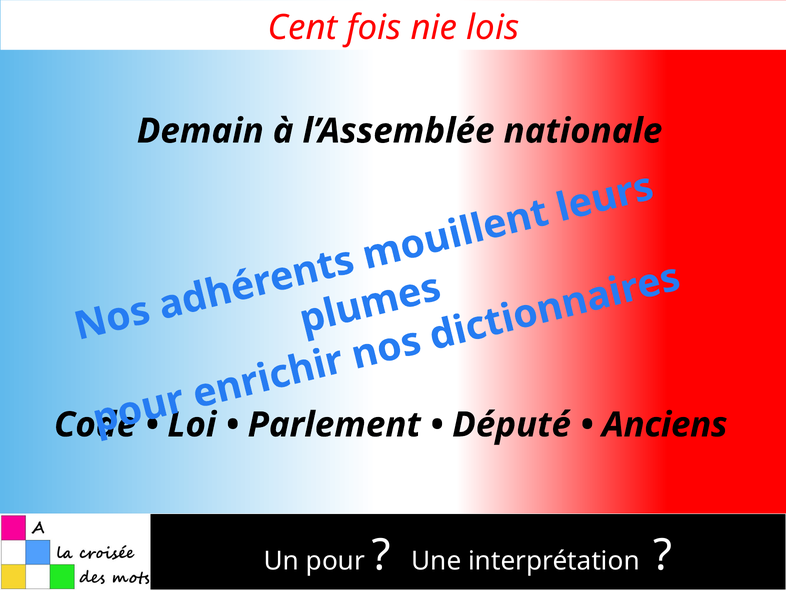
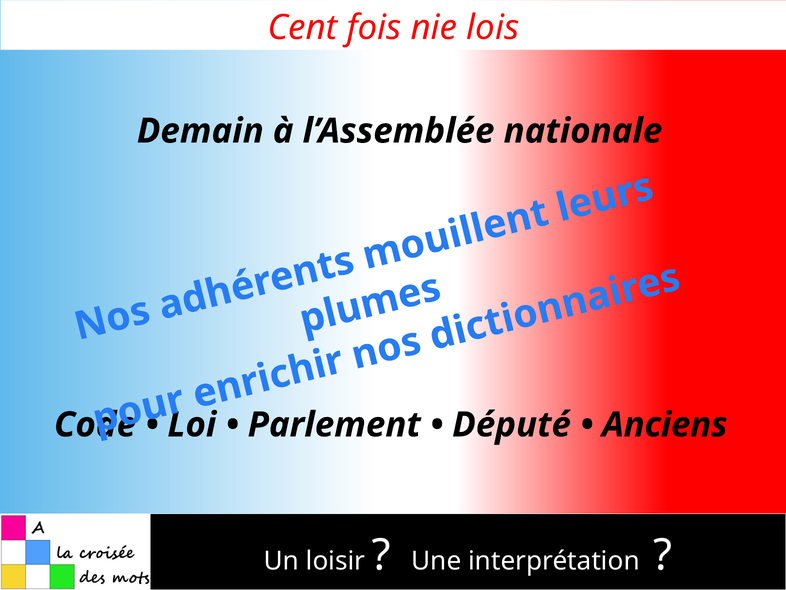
pour: pour -> loisir
